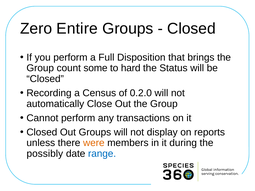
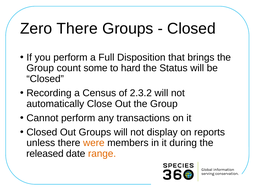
Zero Entire: Entire -> There
0.2.0: 0.2.0 -> 2.3.2
possibly: possibly -> released
range colour: blue -> orange
